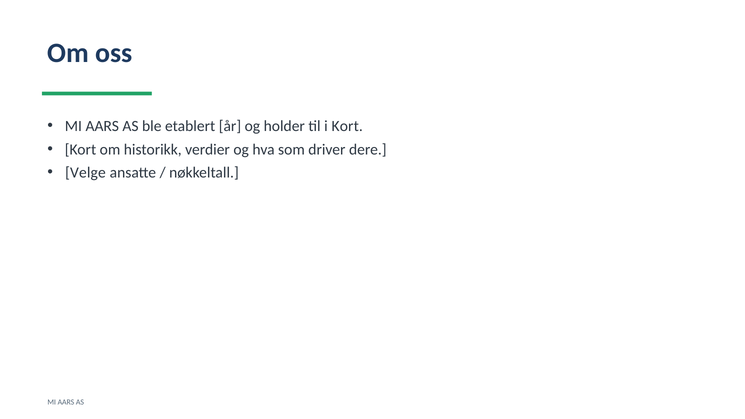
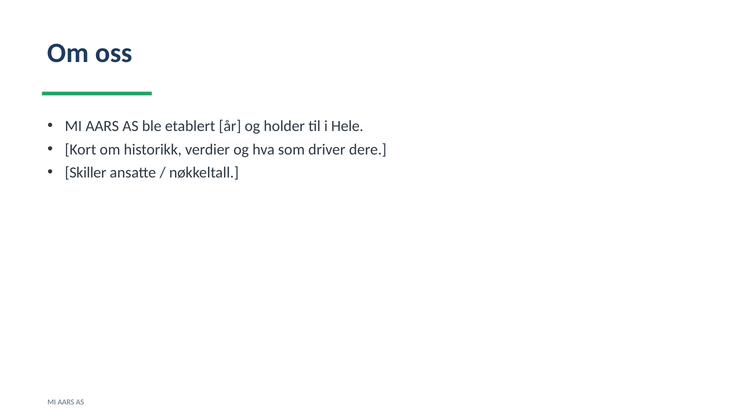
i Kort: Kort -> Hele
Velge: Velge -> Skiller
